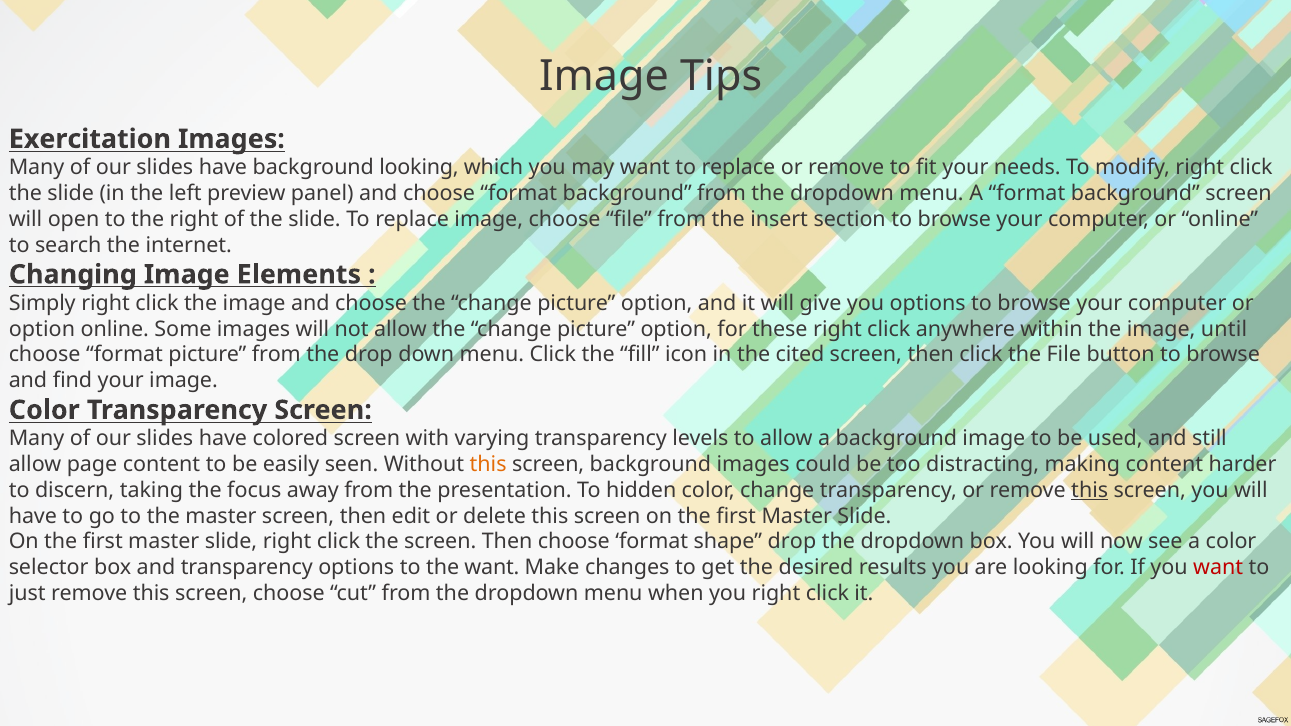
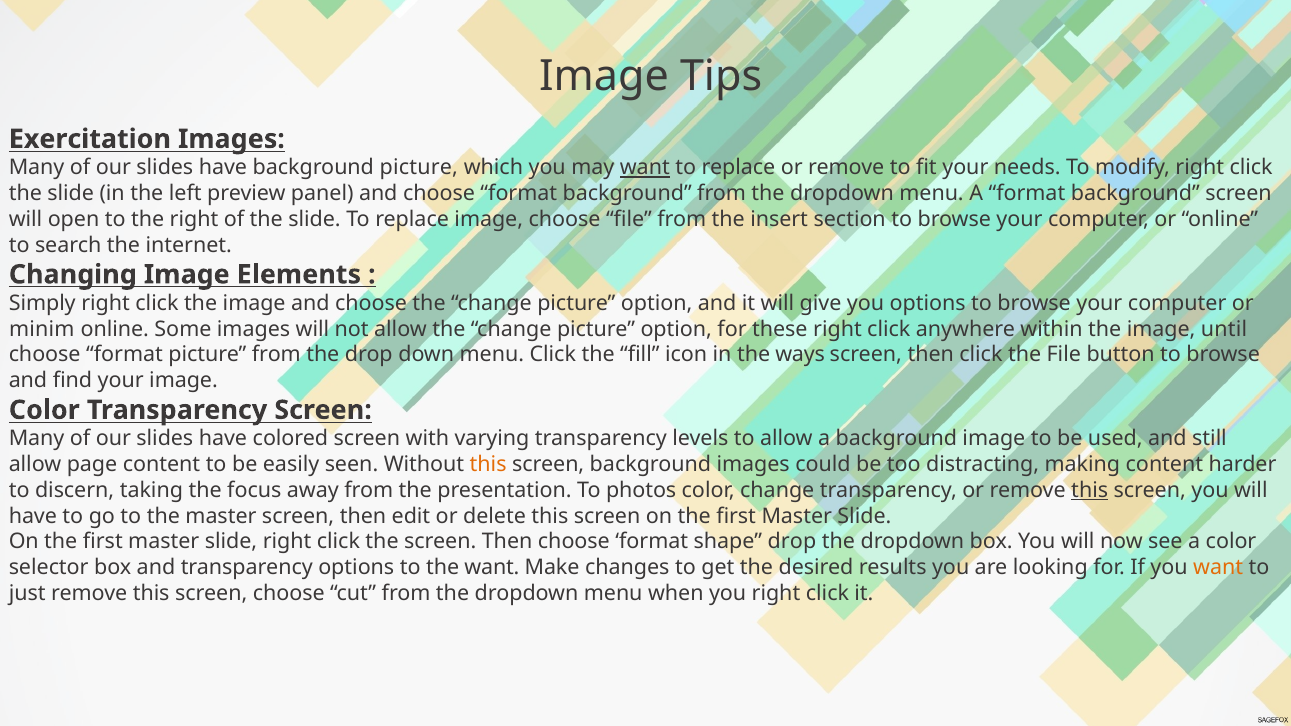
background looking: looking -> picture
want at (645, 168) underline: none -> present
option at (42, 329): option -> minim
cited: cited -> ways
hidden: hidden -> photos
want at (1218, 568) colour: red -> orange
